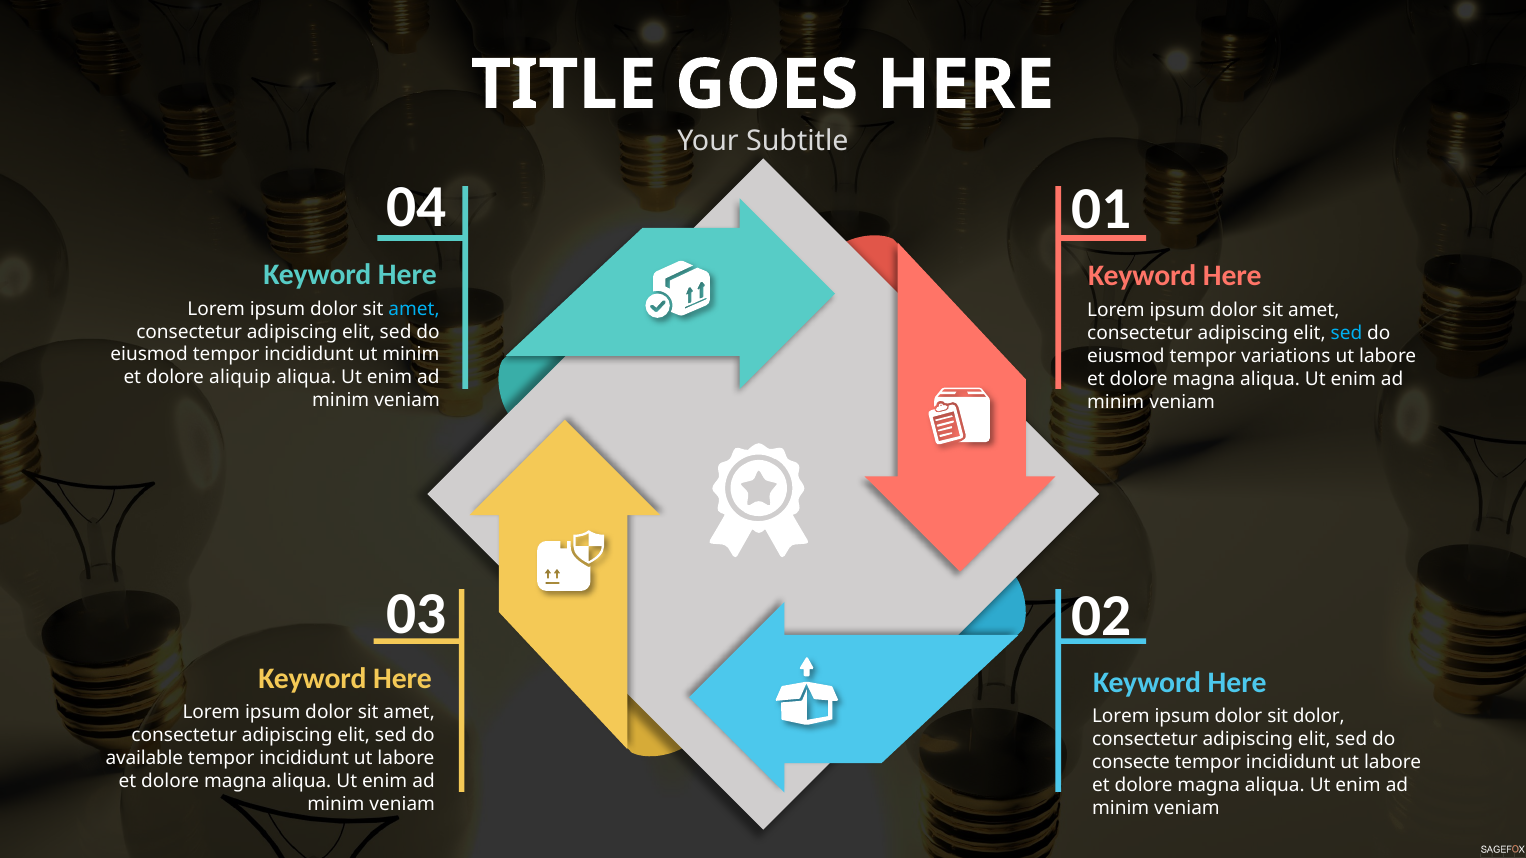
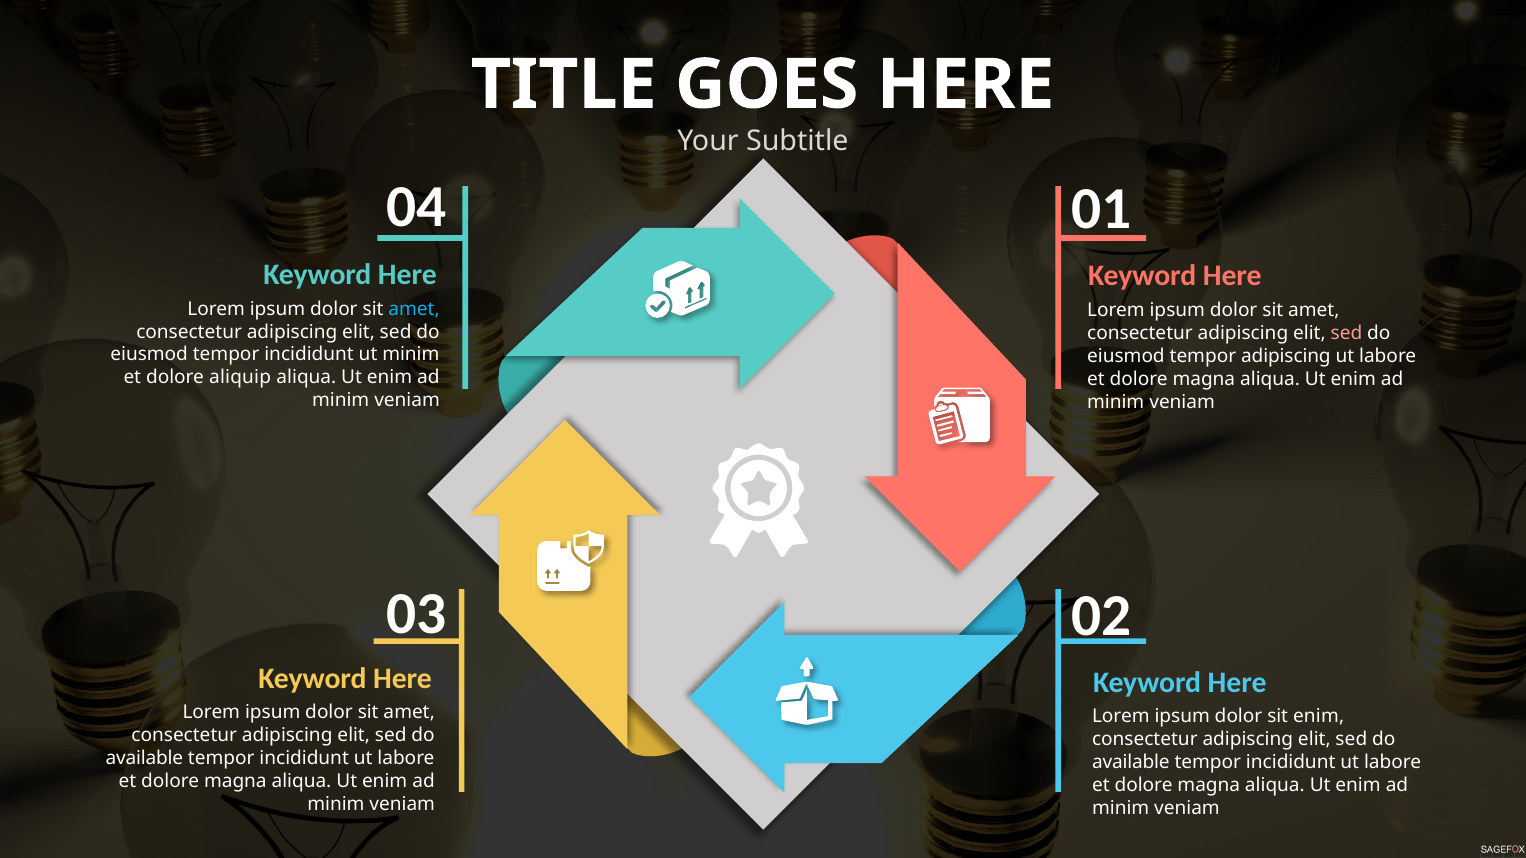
sed at (1346, 333) colour: light blue -> pink
tempor variations: variations -> adipiscing
sit dolor: dolor -> enim
consecte at (1131, 763): consecte -> available
